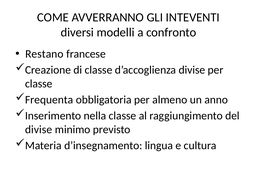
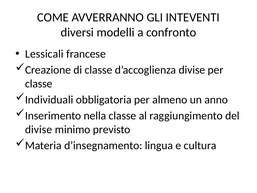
Restano: Restano -> Lessicali
Frequenta: Frequenta -> Individuali
